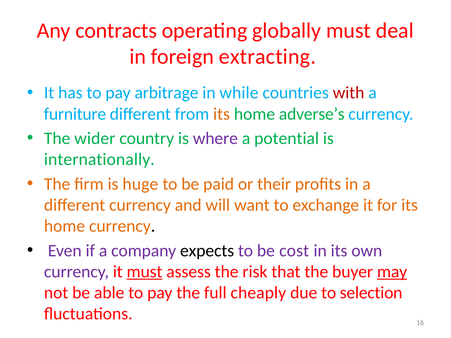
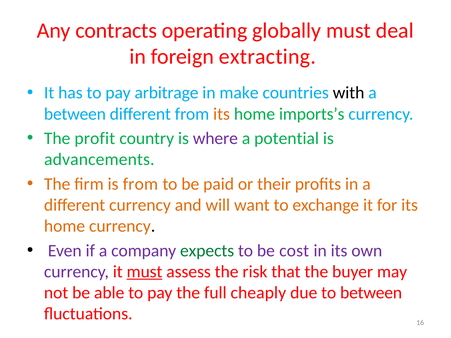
while: while -> make
with colour: red -> black
furniture at (75, 114): furniture -> between
adverse’s: adverse’s -> imports’s
wider: wider -> profit
internationally: internationally -> advancements
is huge: huge -> from
expects colour: black -> green
may underline: present -> none
to selection: selection -> between
